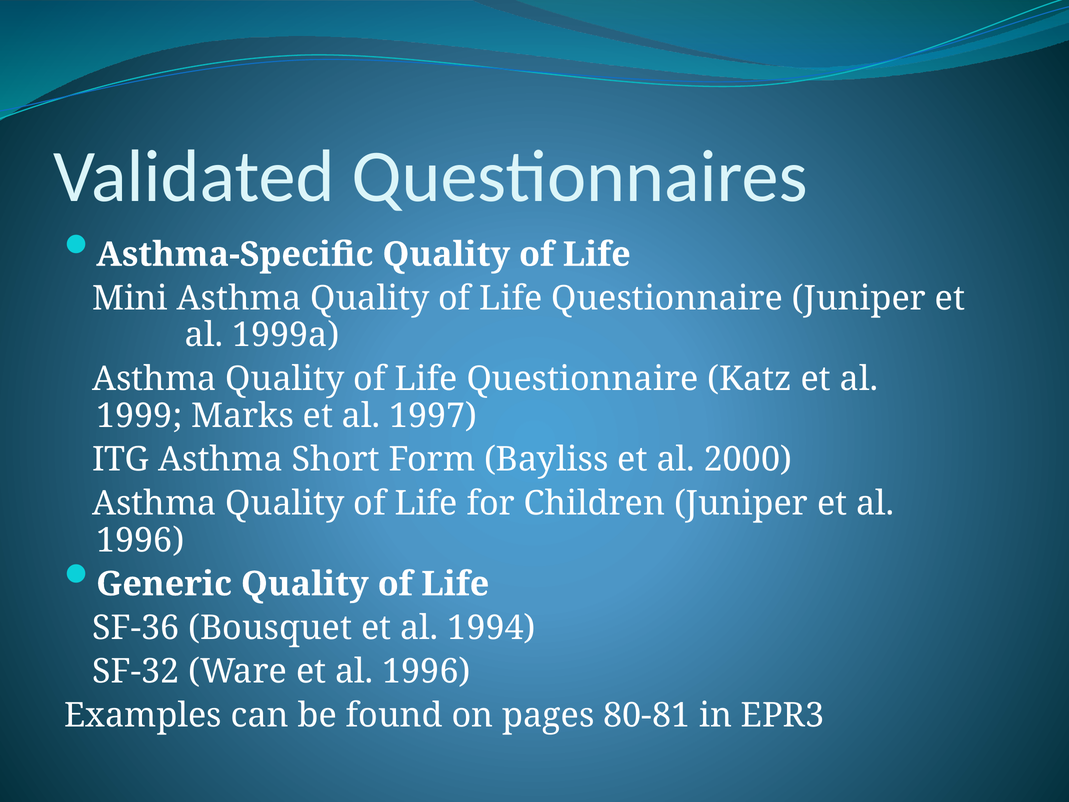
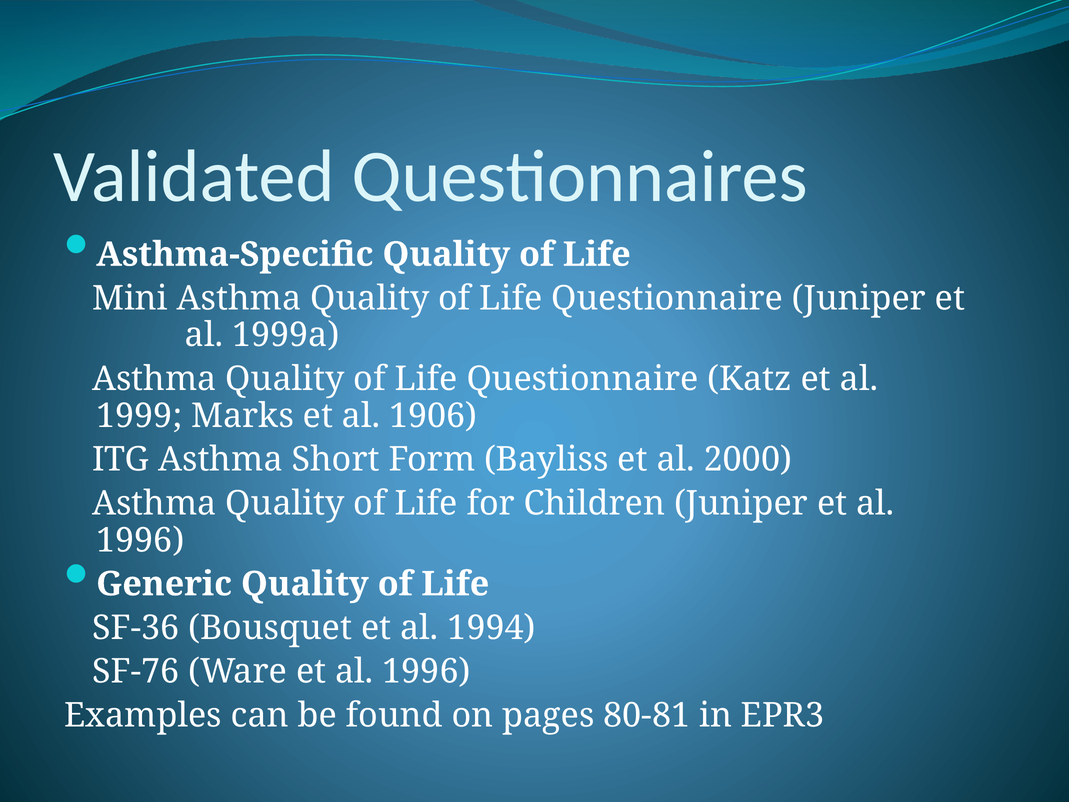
1997: 1997 -> 1906
SF-32: SF-32 -> SF-76
